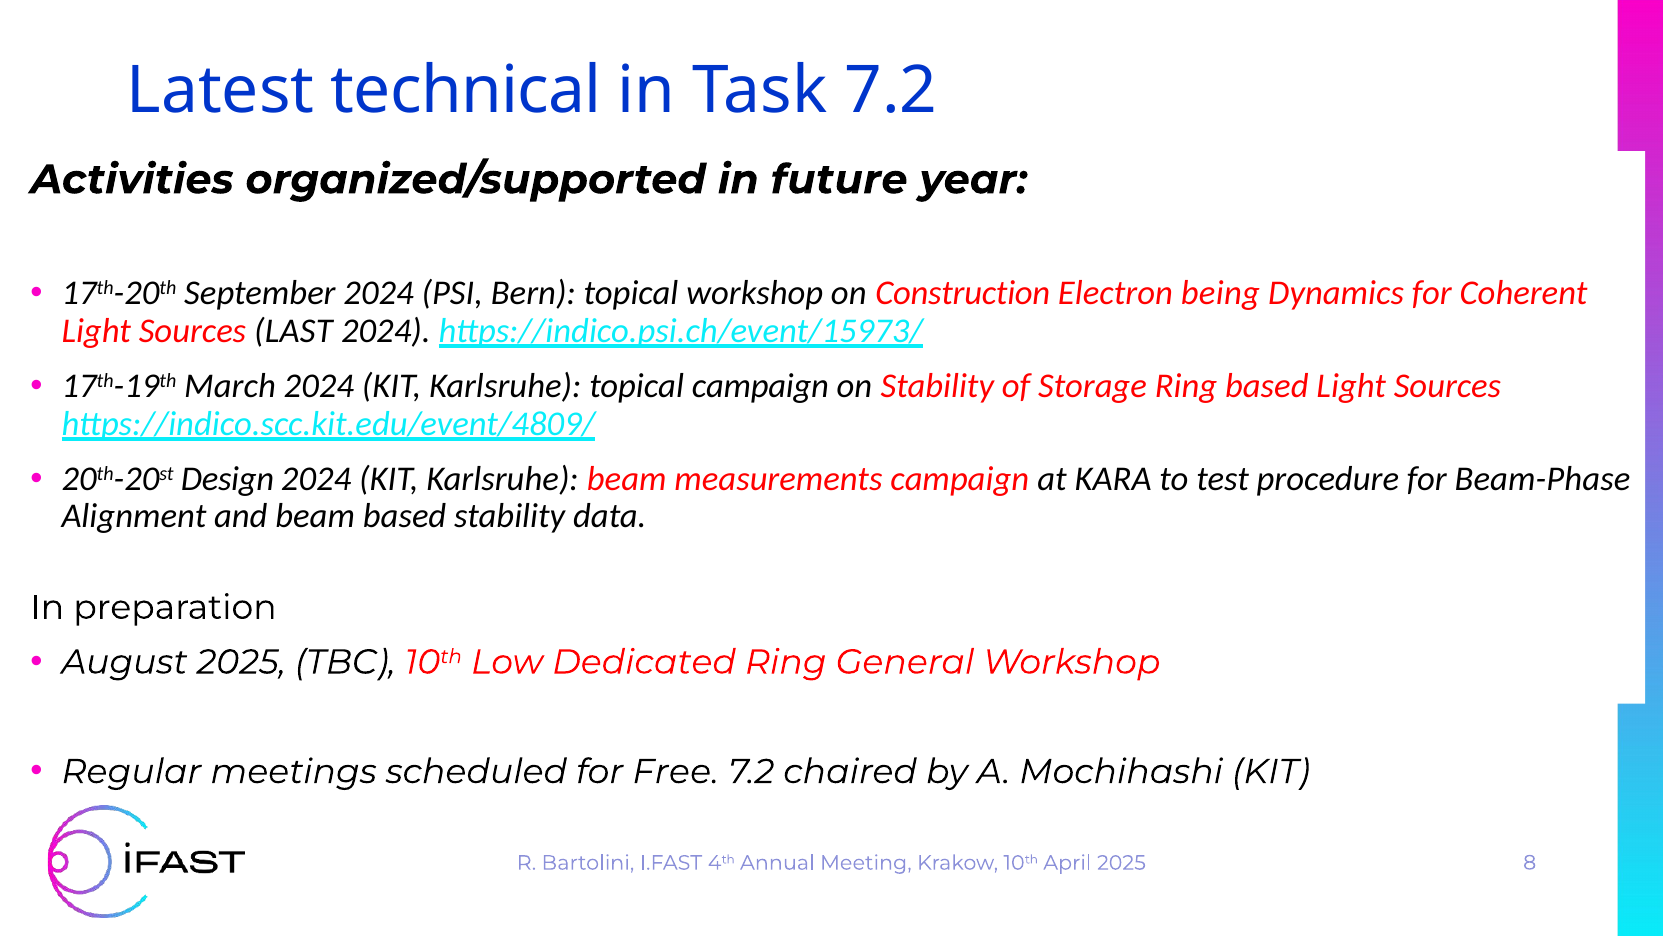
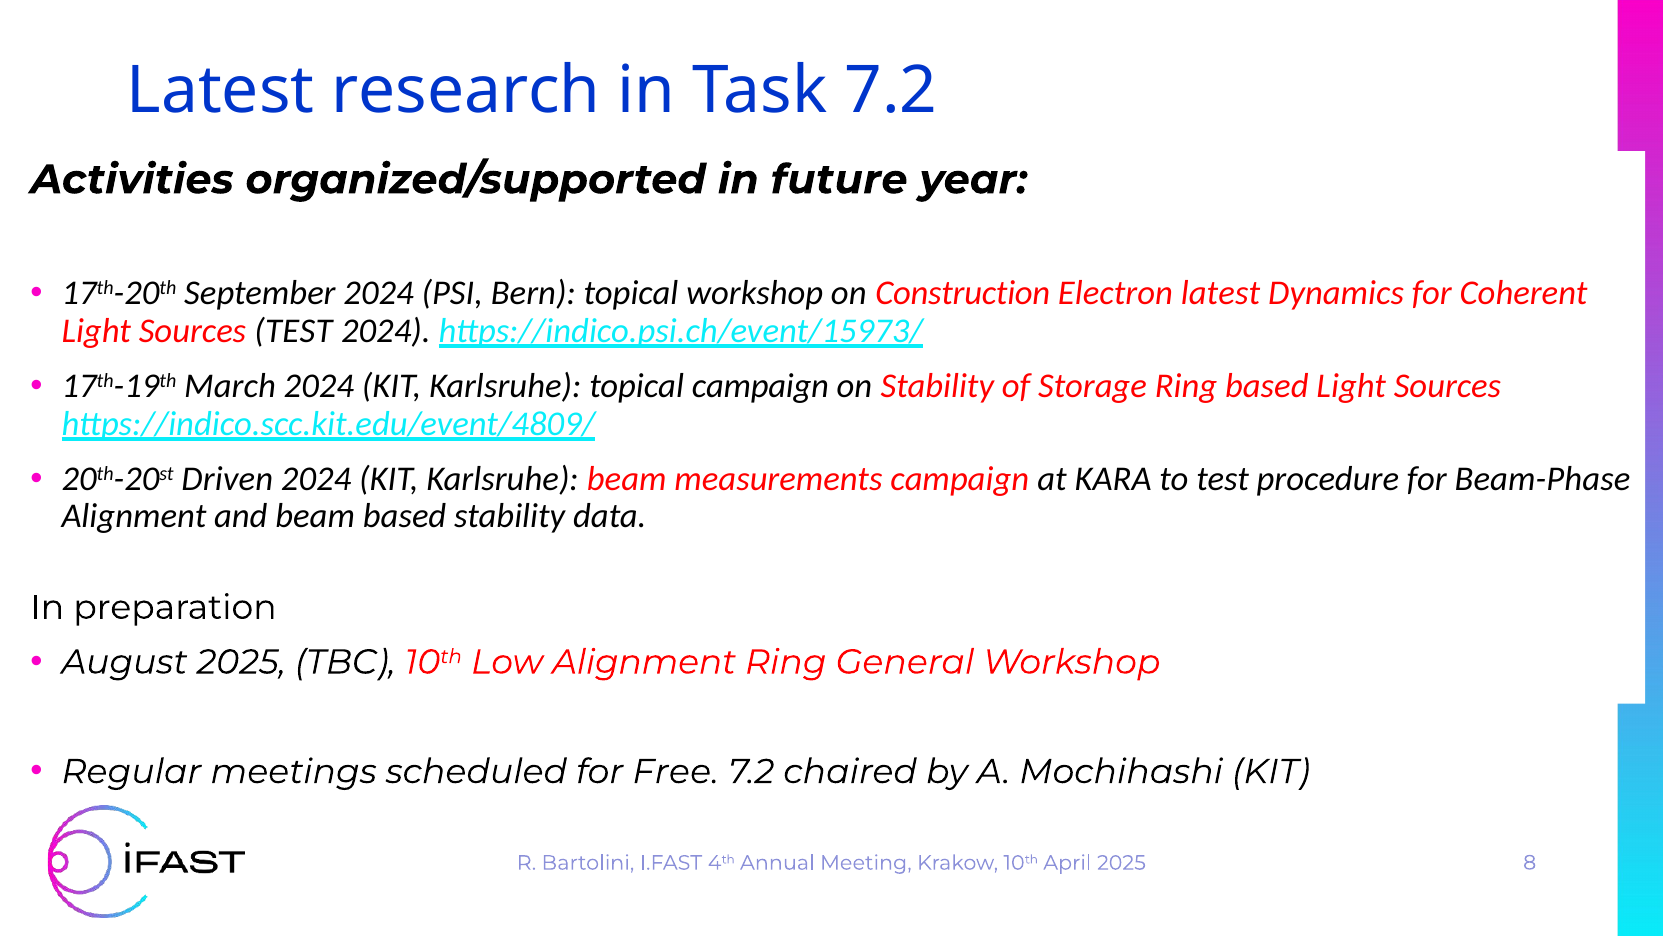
technical: technical -> research
Electron being: being -> latest
Sources LAST: LAST -> TEST
Design: Design -> Driven
Low Dedicated: Dedicated -> Alignment
